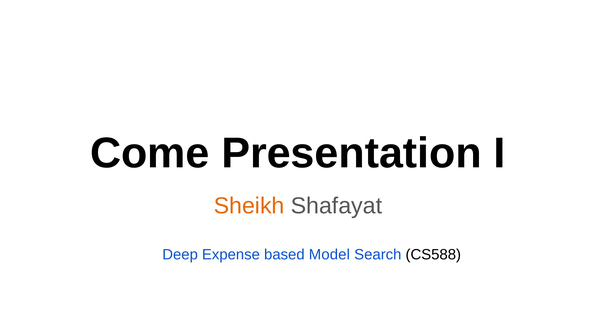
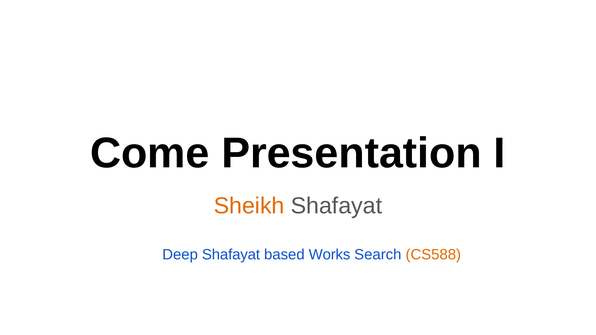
Deep Expense: Expense -> Shafayat
Model: Model -> Works
CS588 colour: black -> orange
